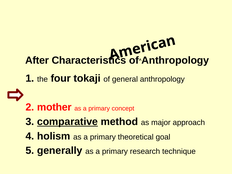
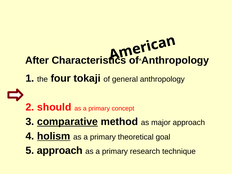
mother: mother -> should
holism underline: none -> present
generally at (60, 151): generally -> approach
